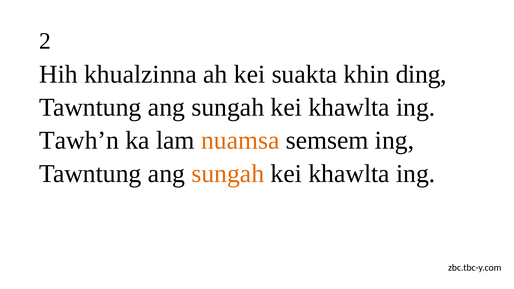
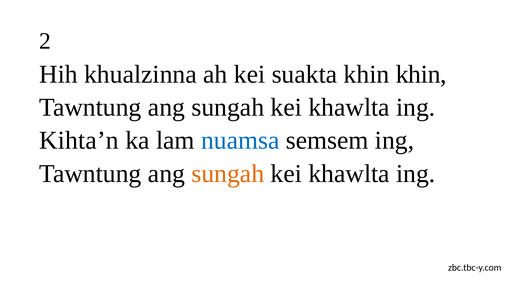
khin ding: ding -> khin
Tawh’n: Tawh’n -> Kihta’n
nuamsa colour: orange -> blue
